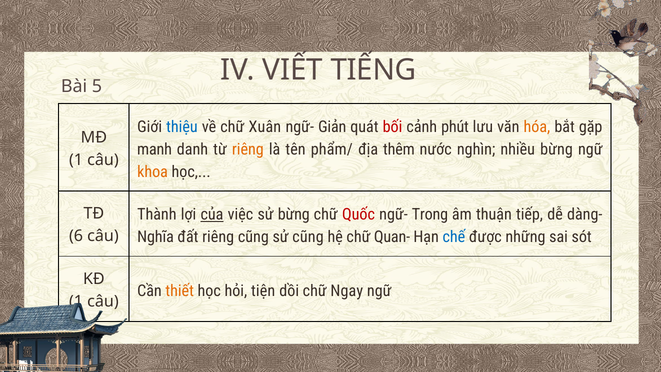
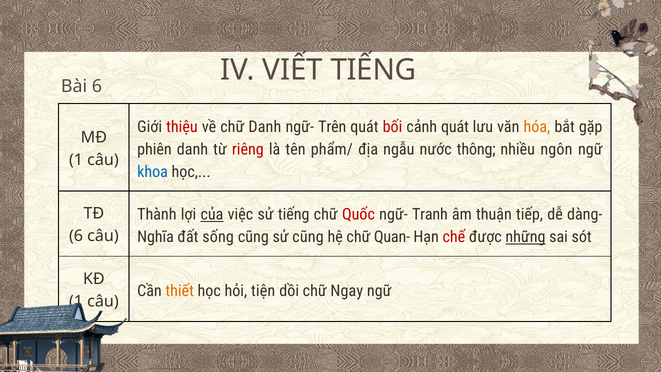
Bài 5: 5 -> 6
thiệu colour: blue -> red
chữ Xuân: Xuân -> Danh
Giản: Giản -> Trên
cảnh phút: phút -> quát
manh: manh -> phiên
riêng at (248, 149) colour: orange -> red
thêm: thêm -> ngẫu
nghìn: nghìn -> thông
nhiều bừng: bừng -> ngôn
khoa colour: orange -> blue
sử bừng: bừng -> tiếng
Trong: Trong -> Tranh
đất riêng: riêng -> sống
chế colour: blue -> red
những underline: none -> present
